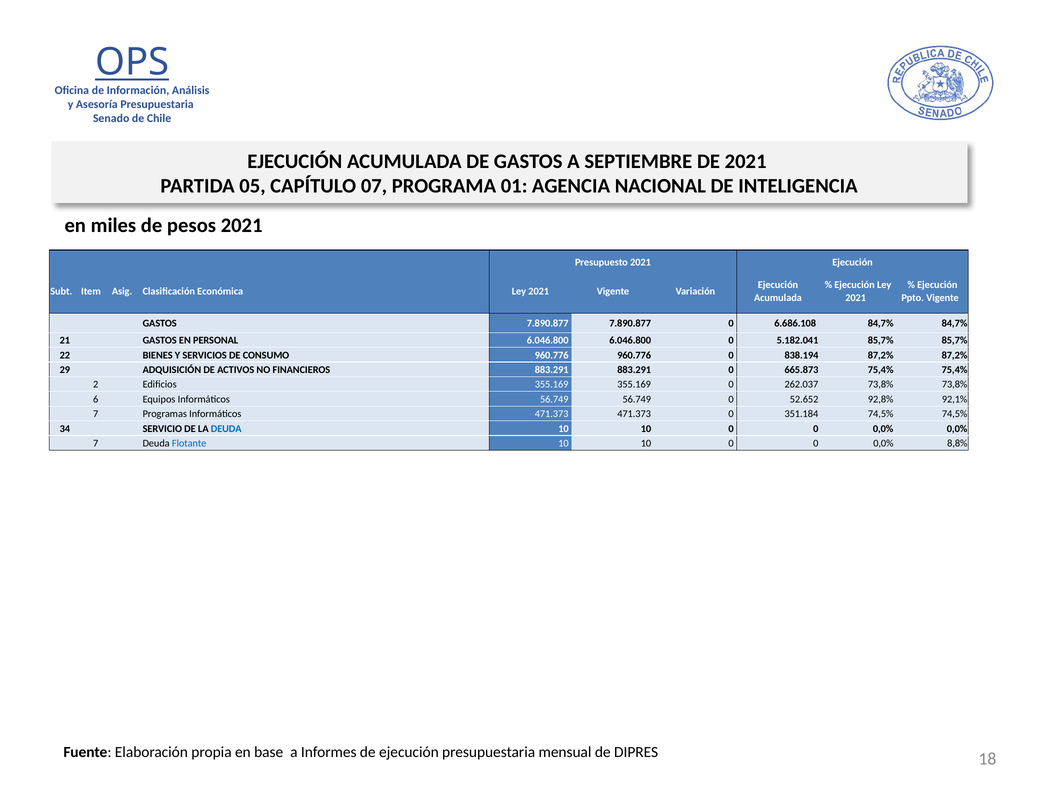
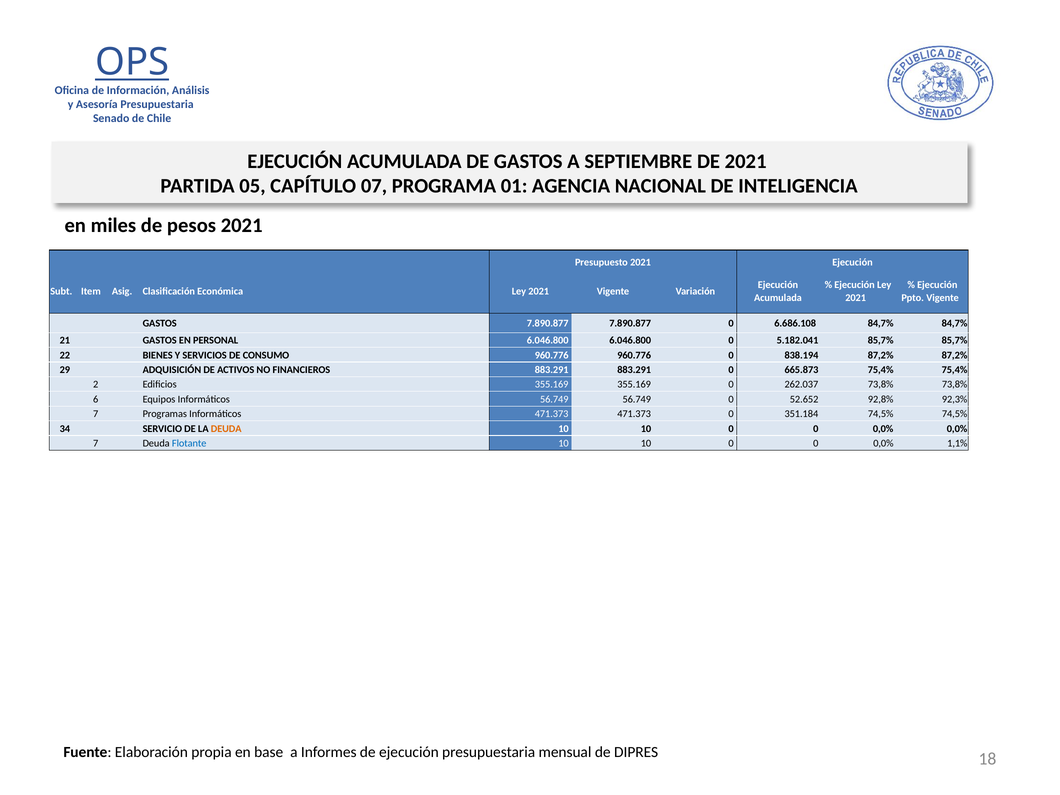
92,1%: 92,1% -> 92,3%
DEUDA at (226, 429) colour: blue -> orange
8,8%: 8,8% -> 1,1%
